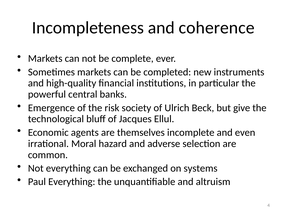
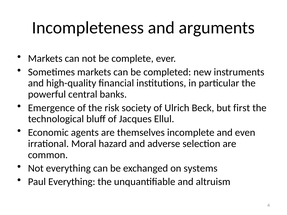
coherence: coherence -> arguments
give: give -> first
